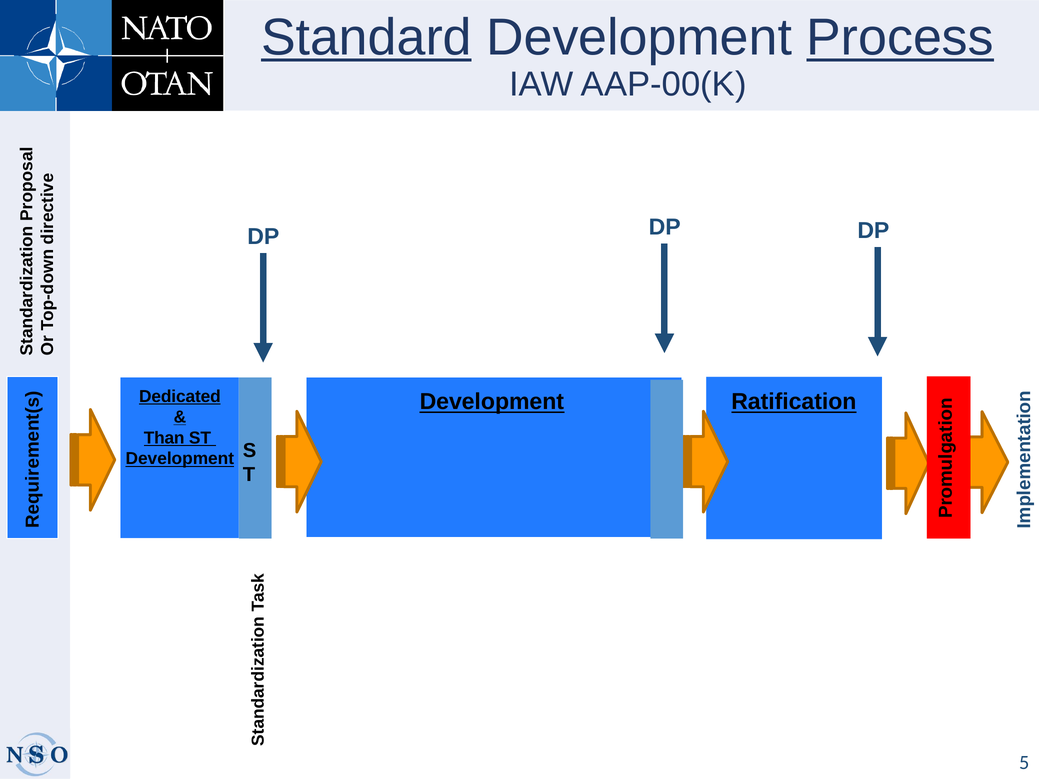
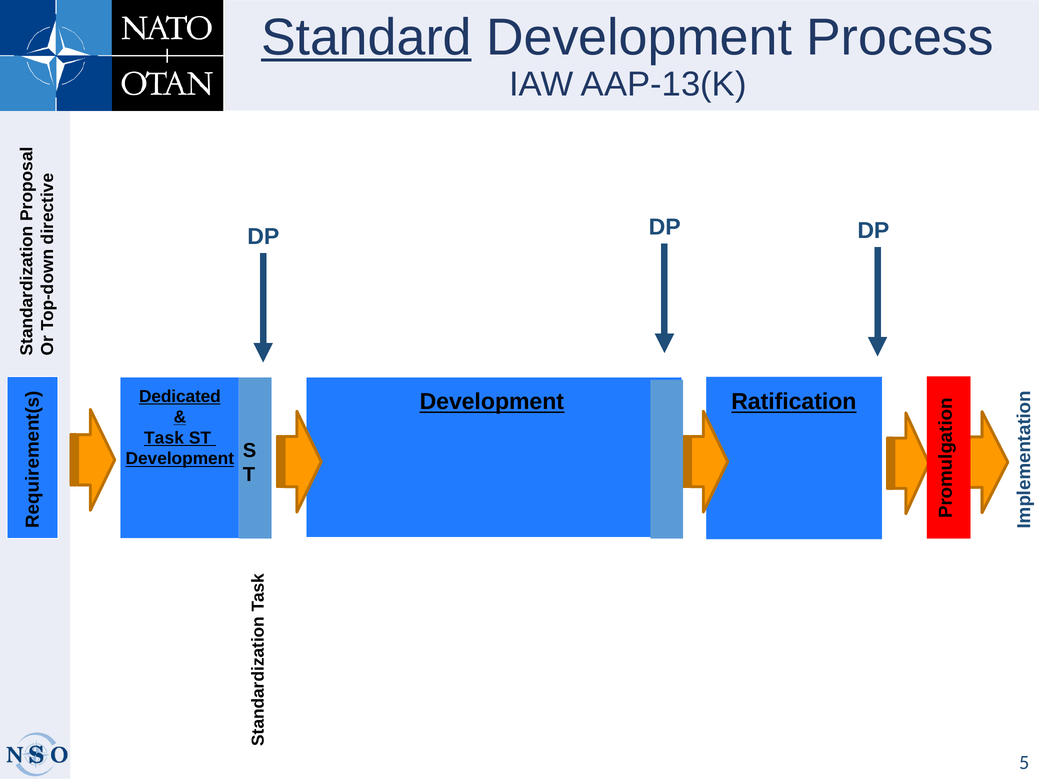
Process underline: present -> none
AAP-00(K: AAP-00(K -> AAP-13(K
Than: Than -> Task
